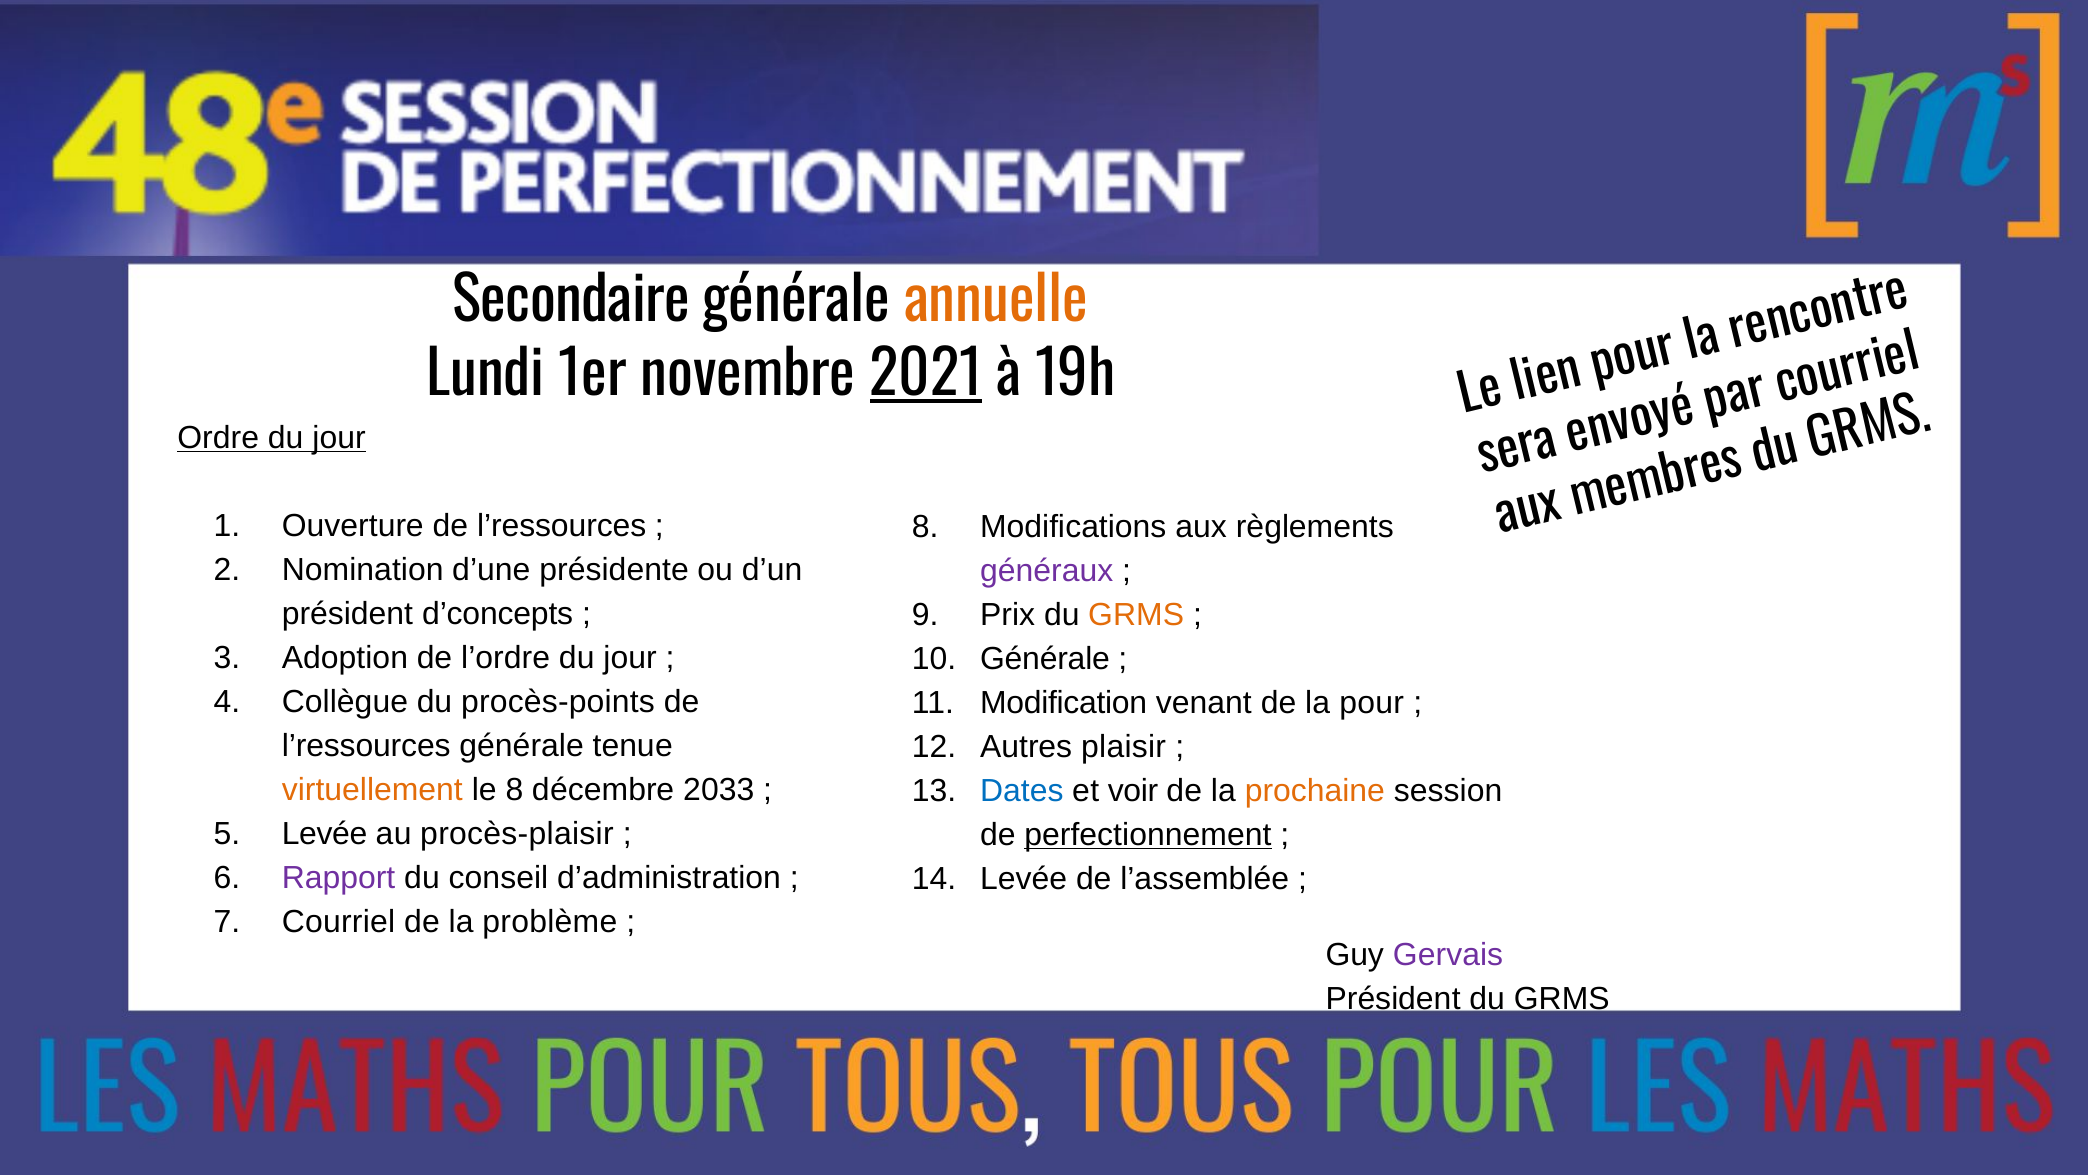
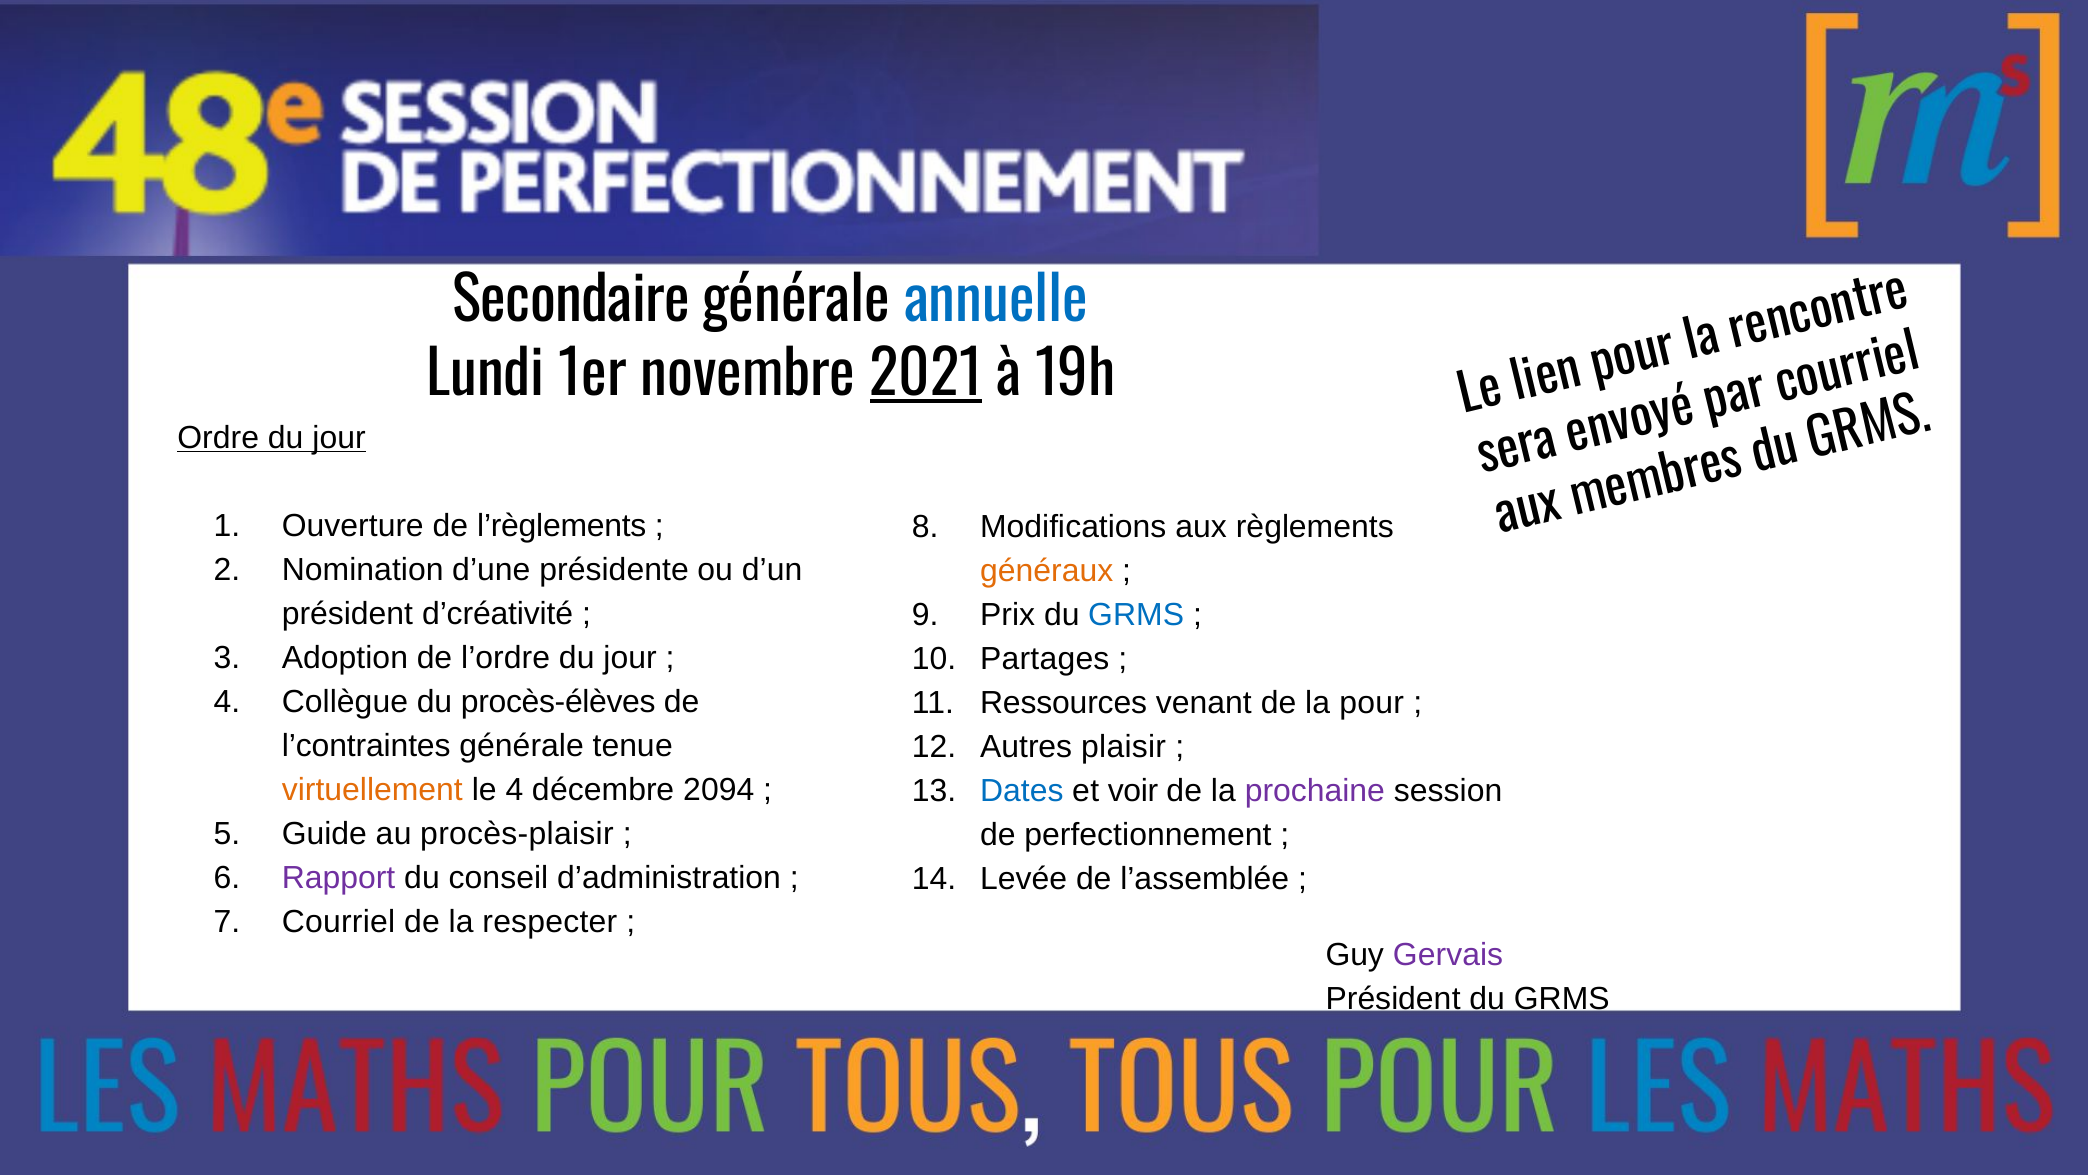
annuelle colour: orange -> blue
Ouverture de l’ressources: l’ressources -> l’règlements
généraux colour: purple -> orange
d’concepts: d’concepts -> d’créativité
GRMS at (1136, 615) colour: orange -> blue
Générale at (1045, 659): Générale -> Partages
procès-points: procès-points -> procès-élèves
Modification: Modification -> Ressources
l’ressources at (366, 745): l’ressources -> l’contraintes
le 8: 8 -> 4
2033: 2033 -> 2094
prochaine colour: orange -> purple
Levée at (325, 833): Levée -> Guide
perfectionnement underline: present -> none
problème: problème -> respecter
